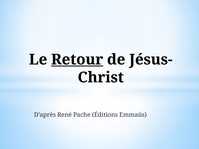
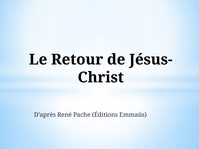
Retour underline: present -> none
